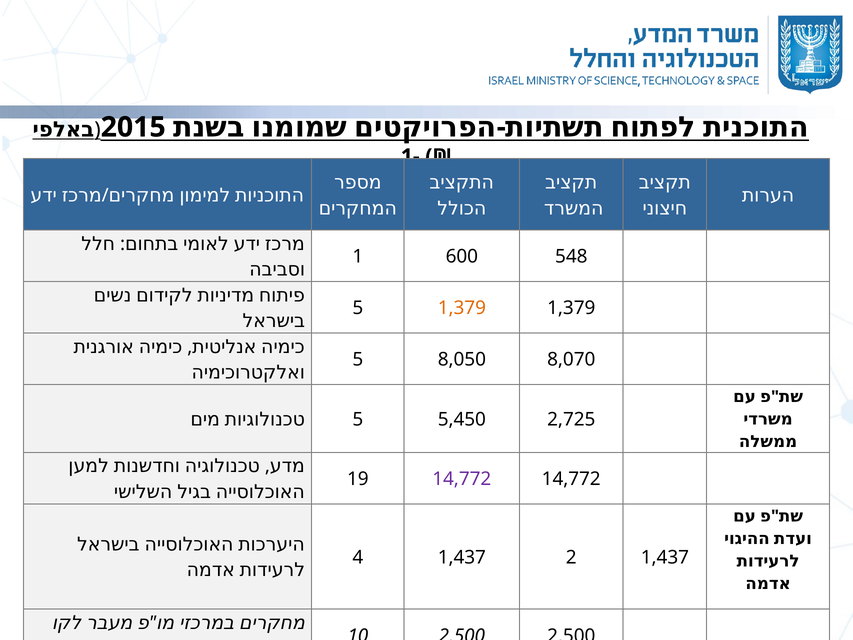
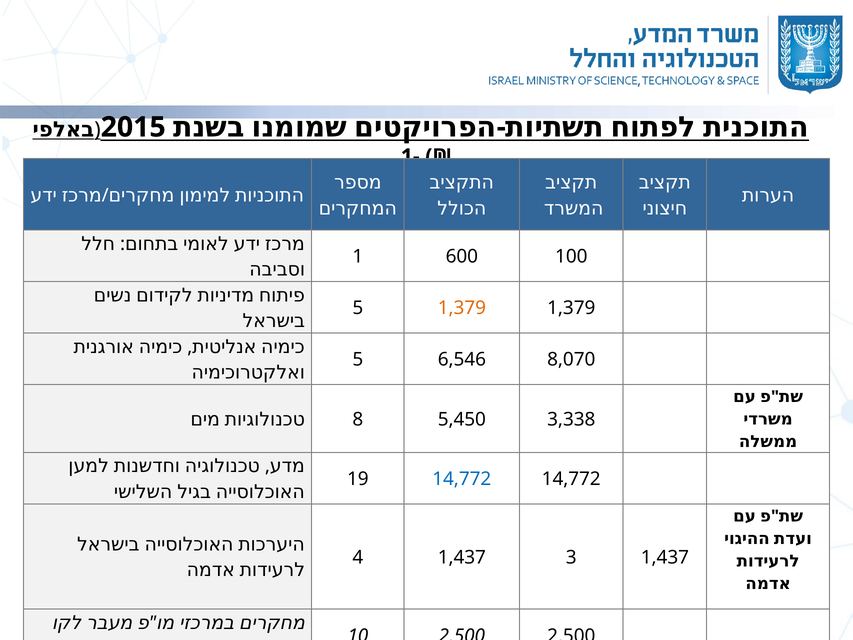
548: 548 -> 100
8,050: 8,050 -> 6,546
5 at (358, 419): 5 -> 8
2,725: 2,725 -> 3,338
14,772 at (462, 479) colour: purple -> blue
2: 2 -> 3
